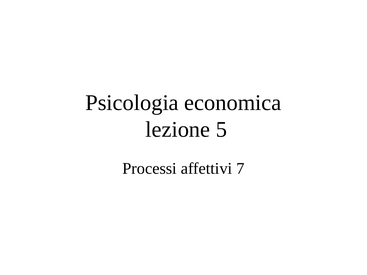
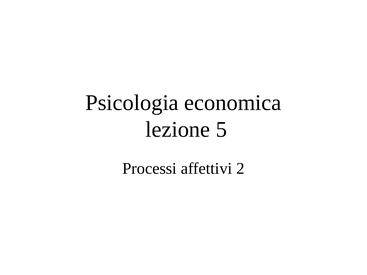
7: 7 -> 2
